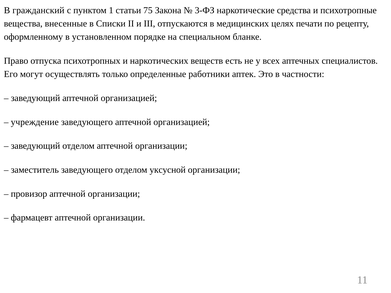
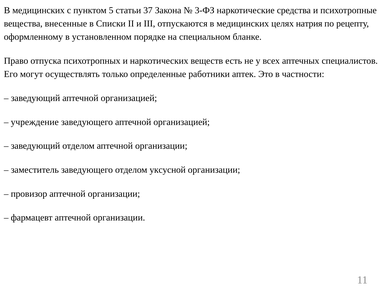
гражданский at (38, 10): гражданский -> медицинских
1: 1 -> 5
75: 75 -> 37
печати: печати -> натрия
